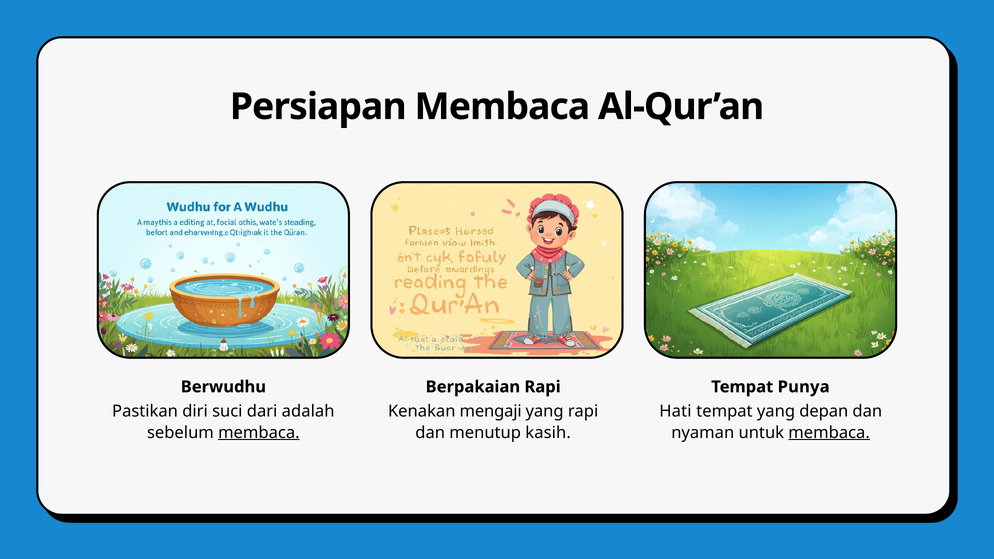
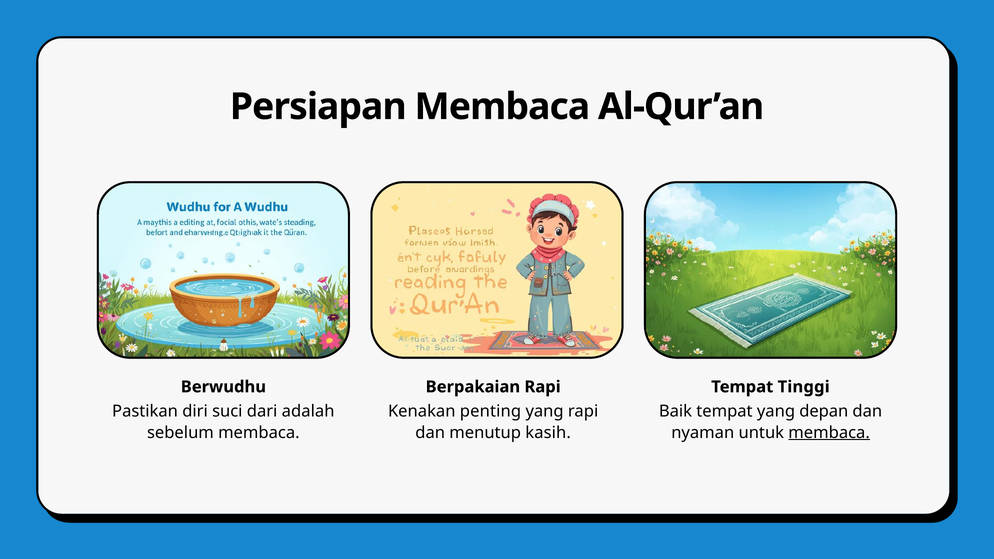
Punya: Punya -> Tinggi
mengaji: mengaji -> penting
Hati: Hati -> Baik
membaca at (259, 433) underline: present -> none
